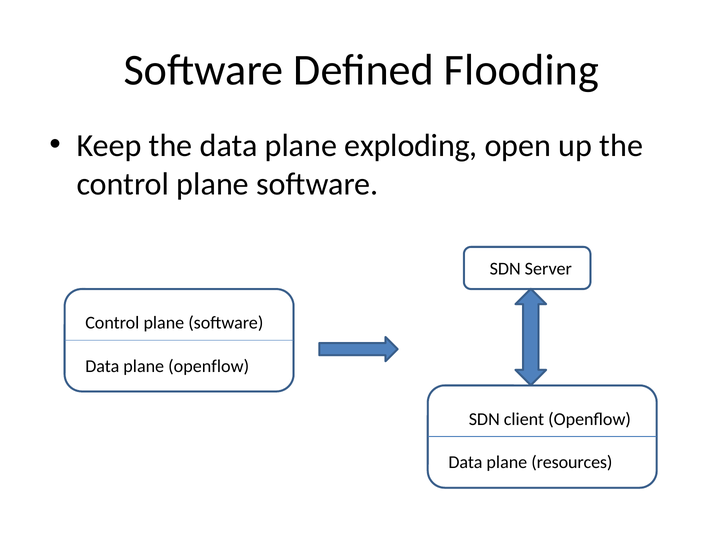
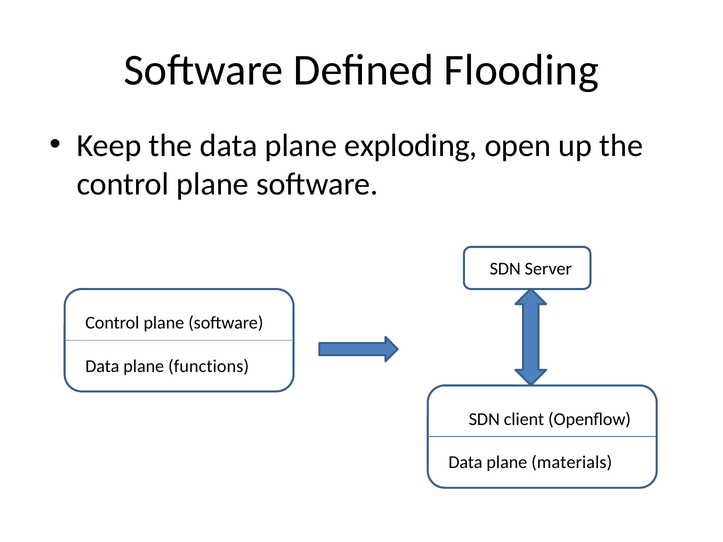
plane openflow: openflow -> functions
resources: resources -> materials
